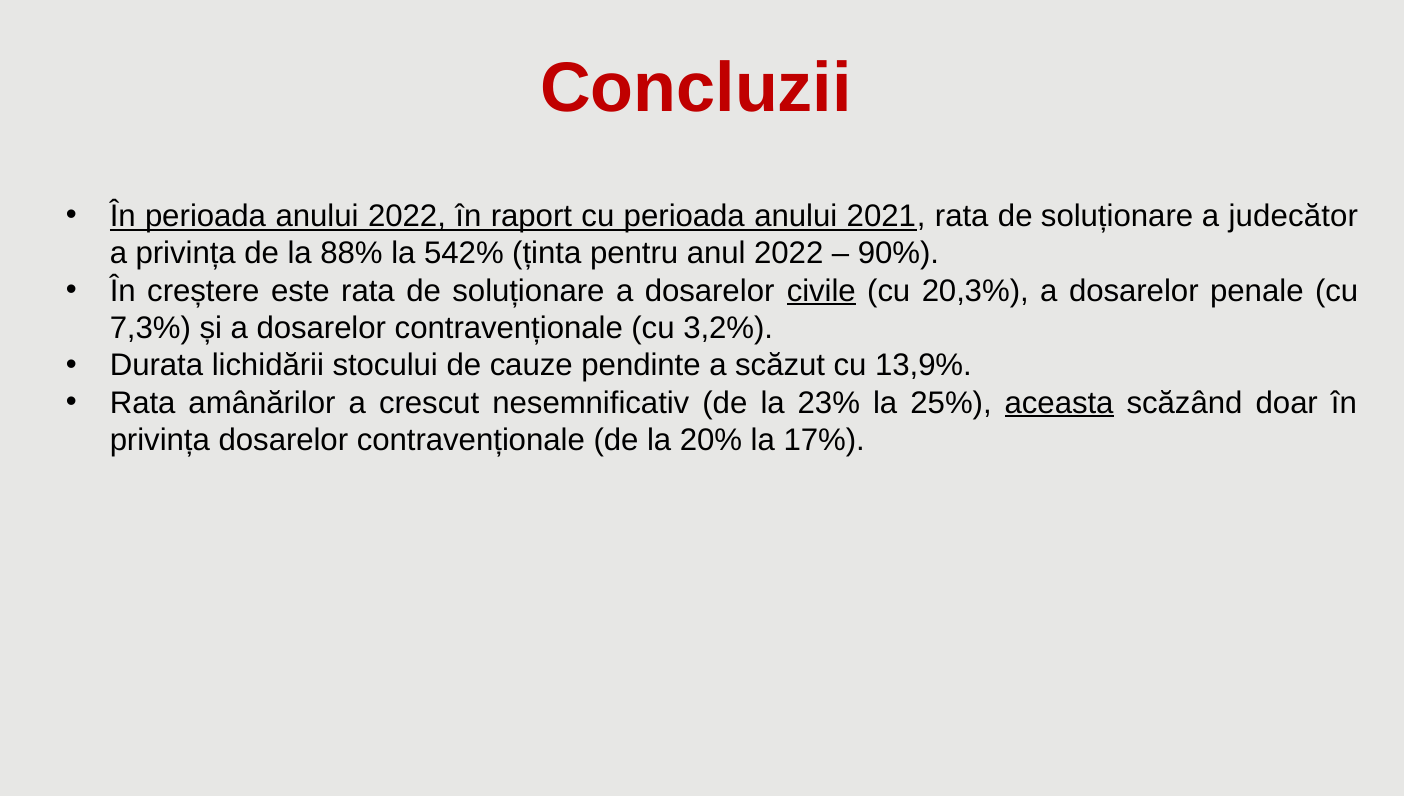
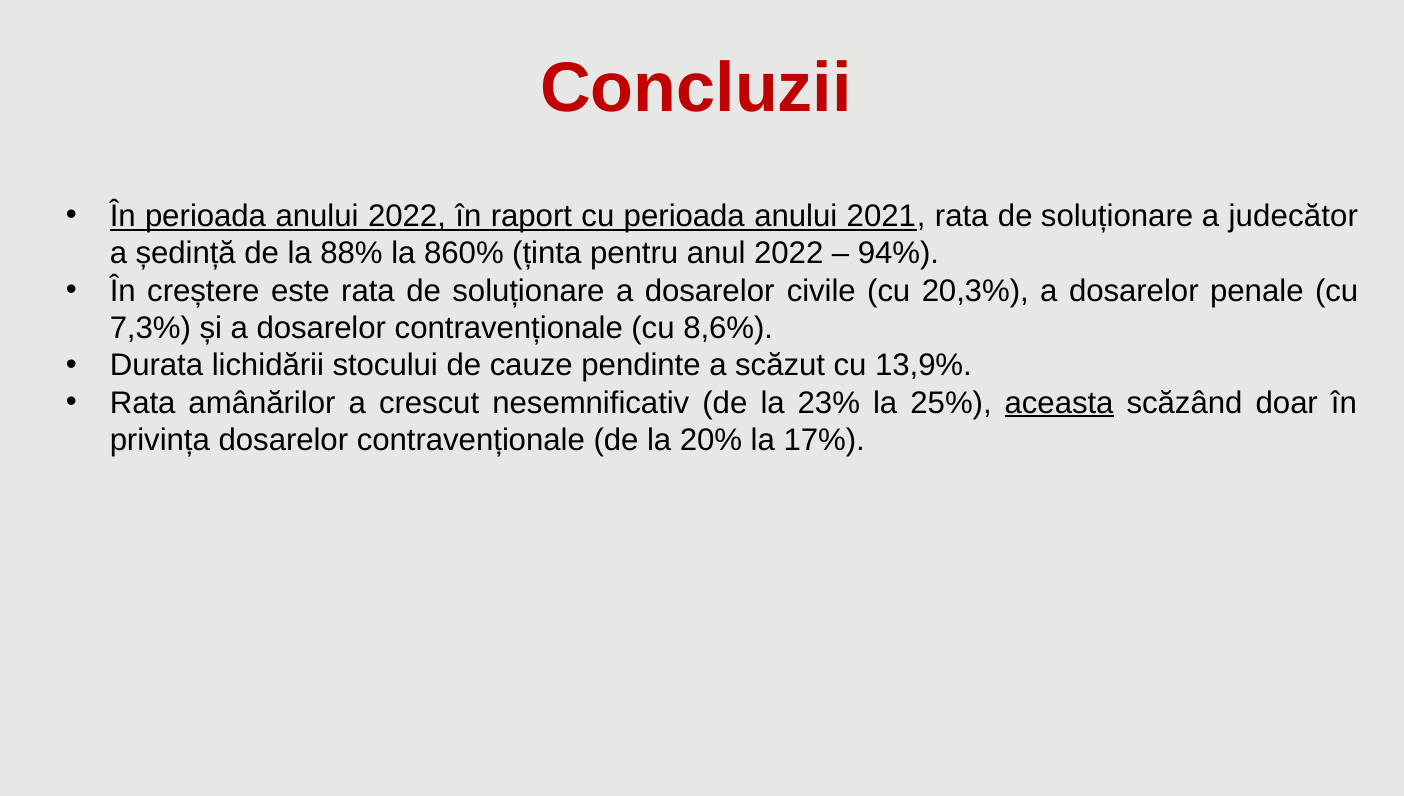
a privința: privința -> ședință
542%: 542% -> 860%
90%: 90% -> 94%
civile underline: present -> none
3,2%: 3,2% -> 8,6%
